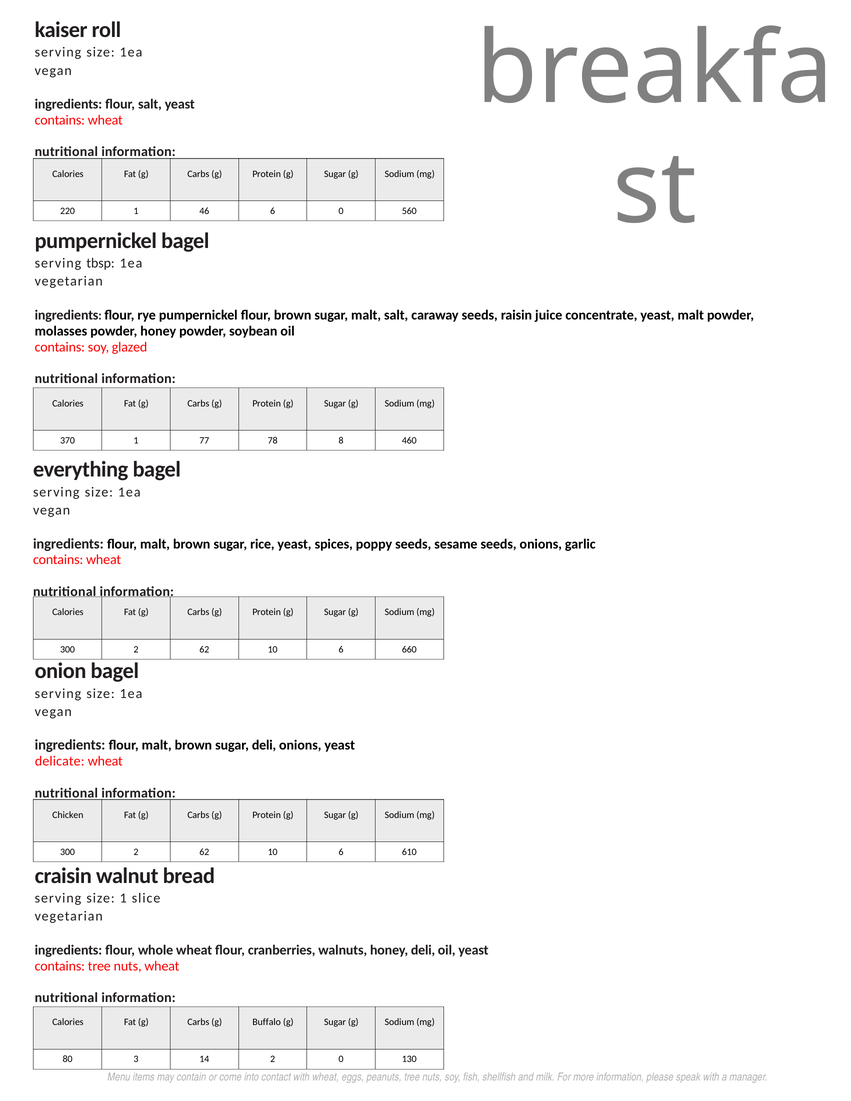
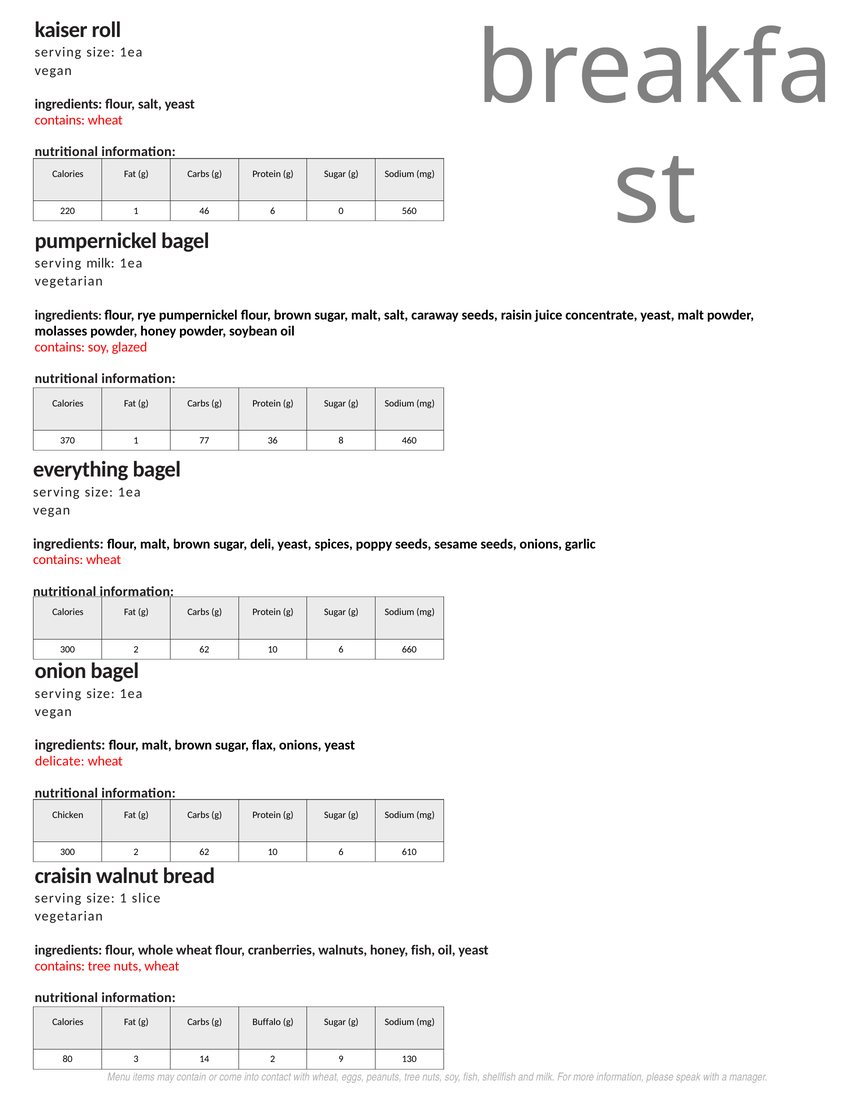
serving tbsp: tbsp -> milk
78: 78 -> 36
rice: rice -> deli
sugar deli: deli -> flax
honey deli: deli -> fish
2 0: 0 -> 9
